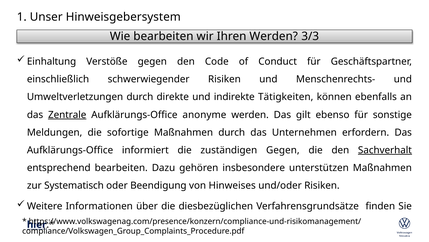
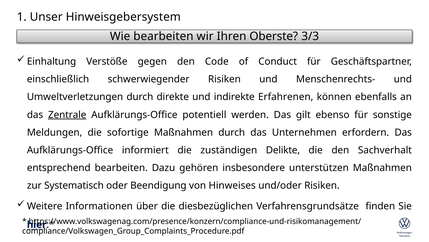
Ihren Werden: Werden -> Oberste
Tätigkeiten: Tätigkeiten -> Erfahrenen
anonyme: anonyme -> potentiell
zuständigen Gegen: Gegen -> Delikte
Sachverhalt underline: present -> none
